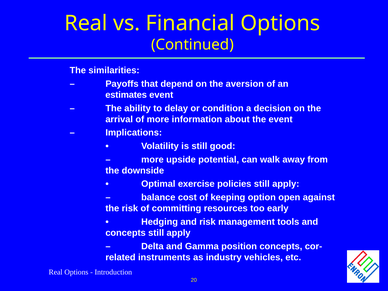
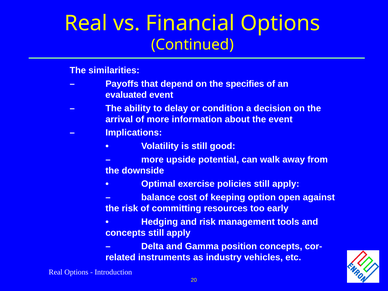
aversion: aversion -> specifies
estimates: estimates -> evaluated
